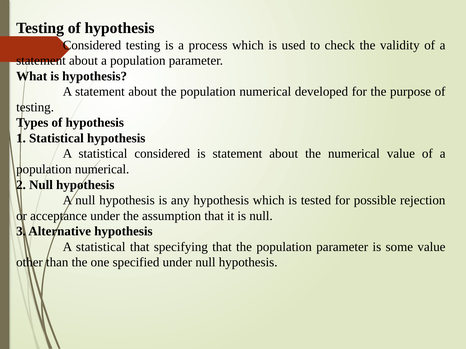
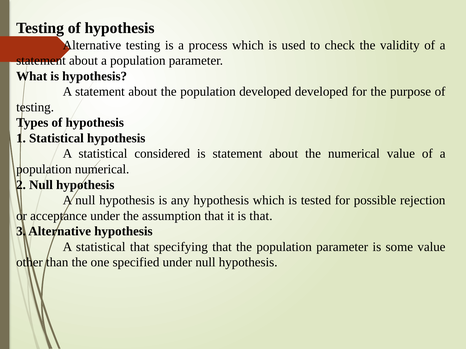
Considered at (92, 45): Considered -> Alternative
the population numerical: numerical -> developed
is null: null -> that
